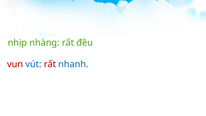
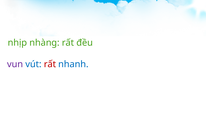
vun colour: red -> purple
